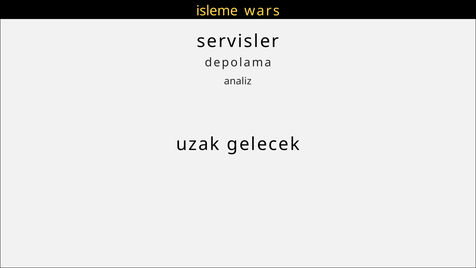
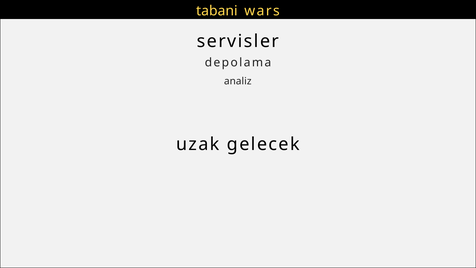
isleme: isleme -> tabani
